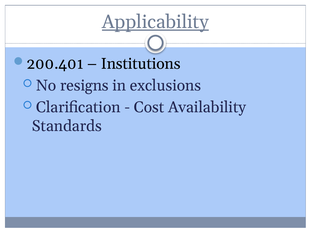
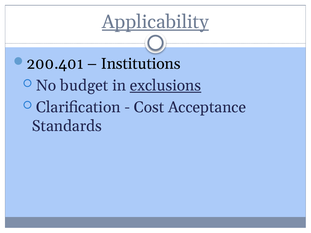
resigns: resigns -> budget
exclusions underline: none -> present
Availability: Availability -> Acceptance
